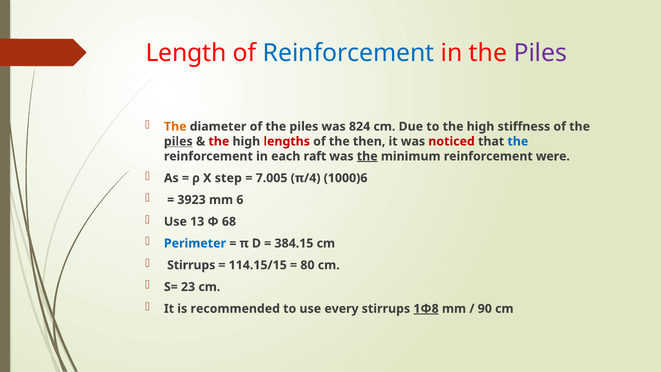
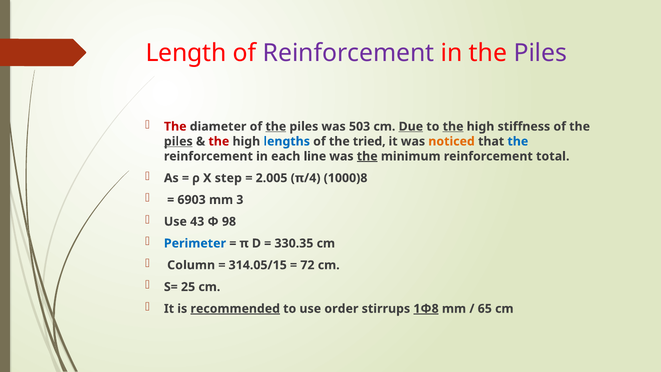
Reinforcement at (349, 53) colour: blue -> purple
The at (175, 126) colour: orange -> red
the at (276, 126) underline: none -> present
824: 824 -> 503
Due underline: none -> present
the at (453, 126) underline: none -> present
lengths colour: red -> blue
then: then -> tried
noticed colour: red -> orange
raft: raft -> line
were: were -> total
7.005: 7.005 -> 2.005
1000)6: 1000)6 -> 1000)8
3923: 3923 -> 6903
6: 6 -> 3
13: 13 -> 43
68: 68 -> 98
384.15: 384.15 -> 330.35
Stirrups at (191, 265): Stirrups -> Column
114.15/15: 114.15/15 -> 314.05/15
80: 80 -> 72
23: 23 -> 25
recommended underline: none -> present
every: every -> order
90: 90 -> 65
